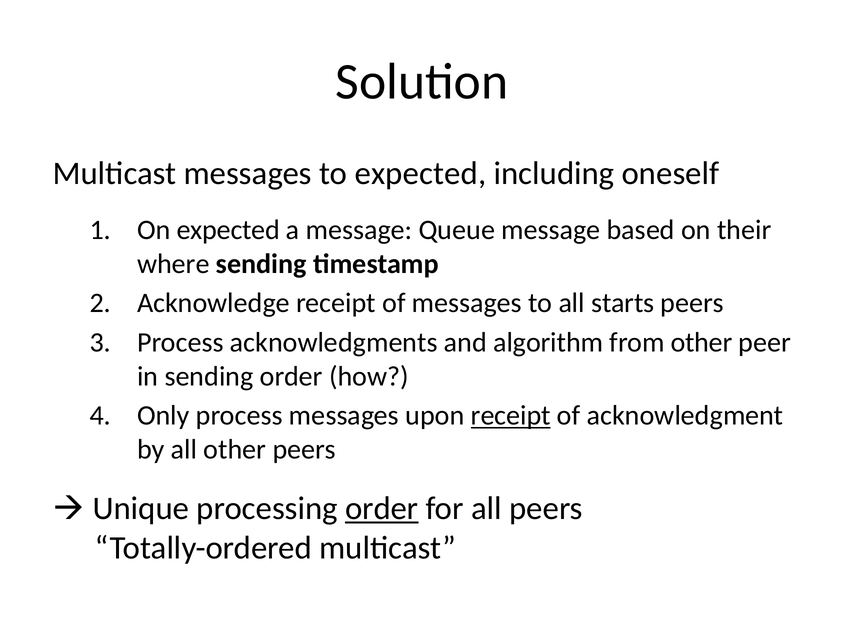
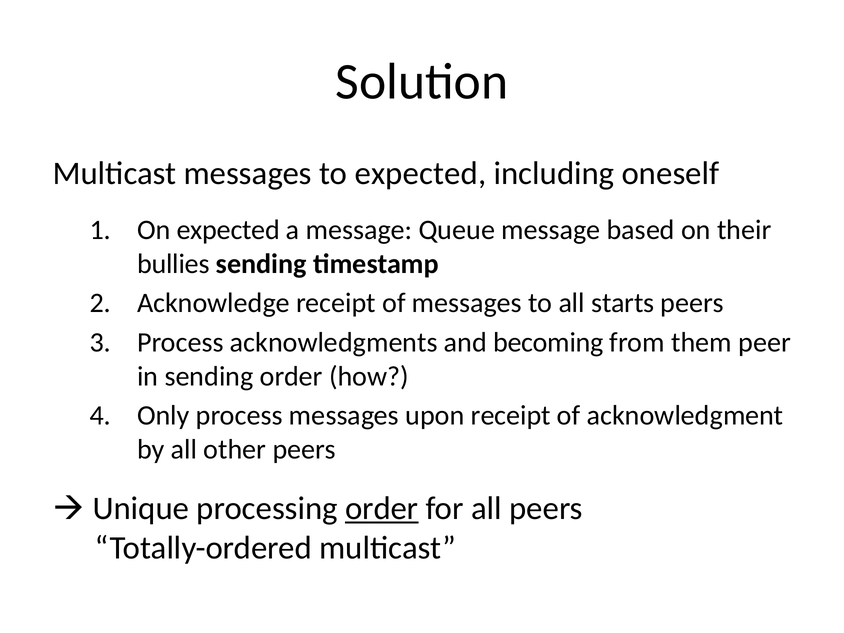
where: where -> bullies
algorithm: algorithm -> becoming
from other: other -> them
receipt at (511, 416) underline: present -> none
